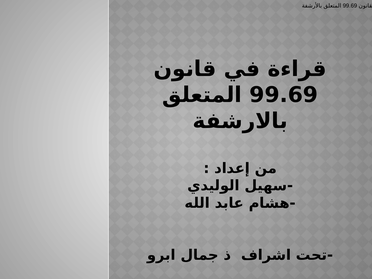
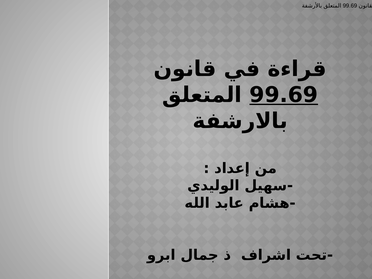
99.69 at (284, 95) underline: none -> present
